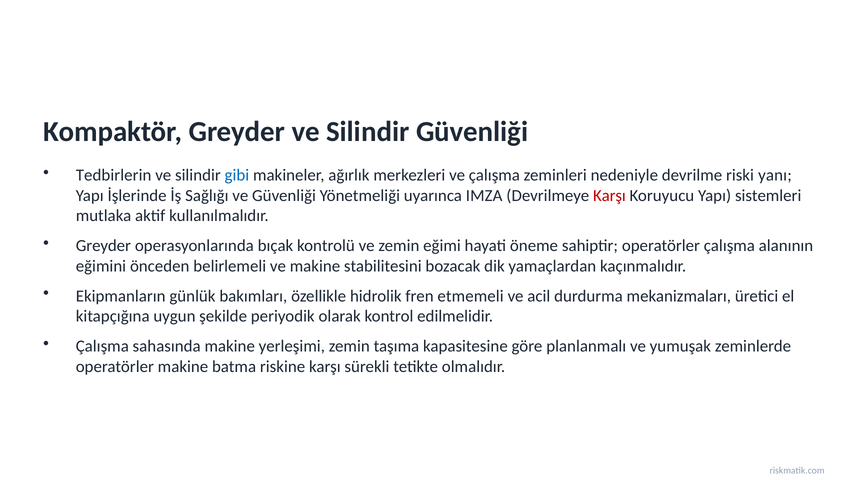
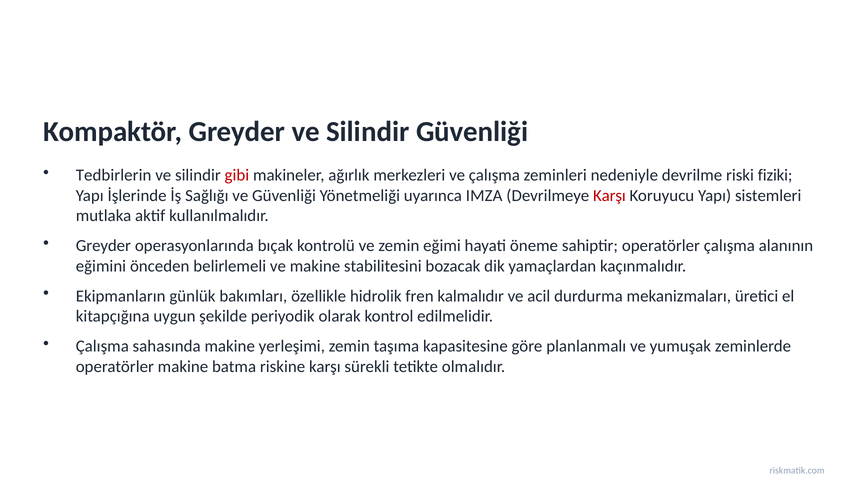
gibi colour: blue -> red
yanı: yanı -> fiziki
etmemeli: etmemeli -> kalmalıdır
